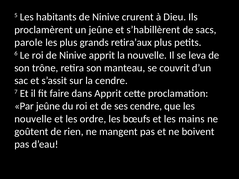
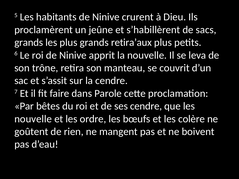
parole at (29, 43): parole -> grands
dans Apprit: Apprit -> Parole
Par jeûne: jeûne -> bêtes
mains: mains -> colère
